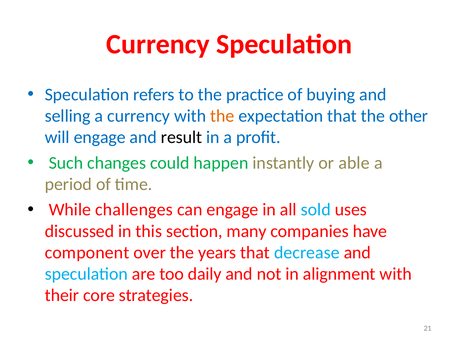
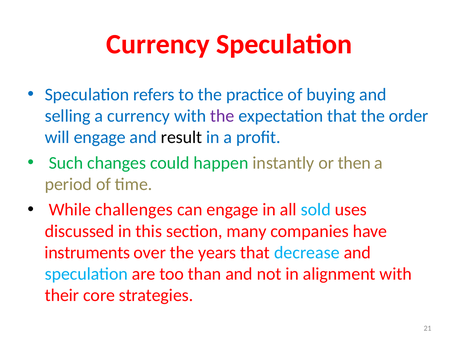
the at (222, 116) colour: orange -> purple
other: other -> order
able: able -> then
component: component -> instruments
daily: daily -> than
